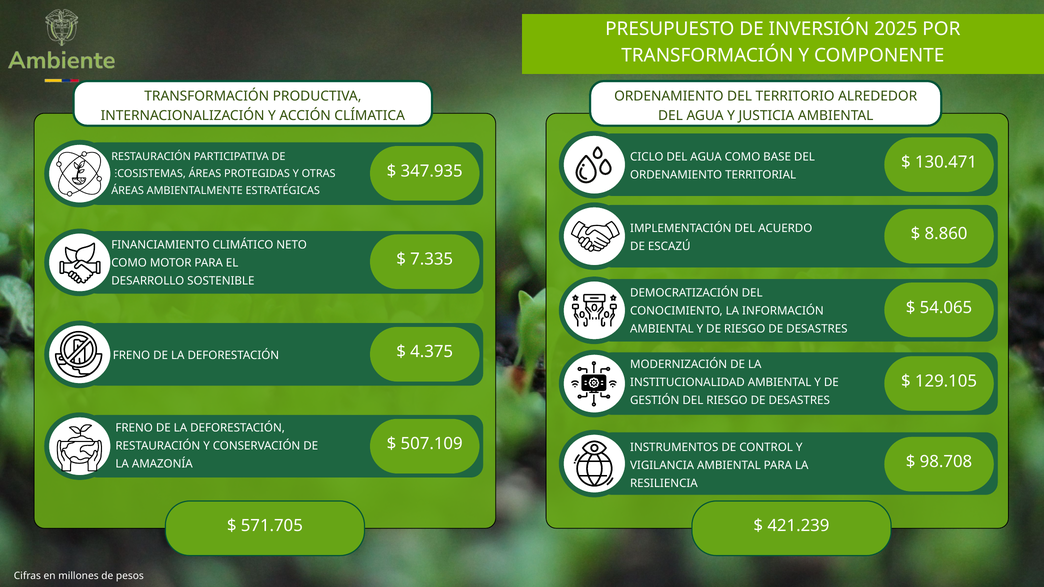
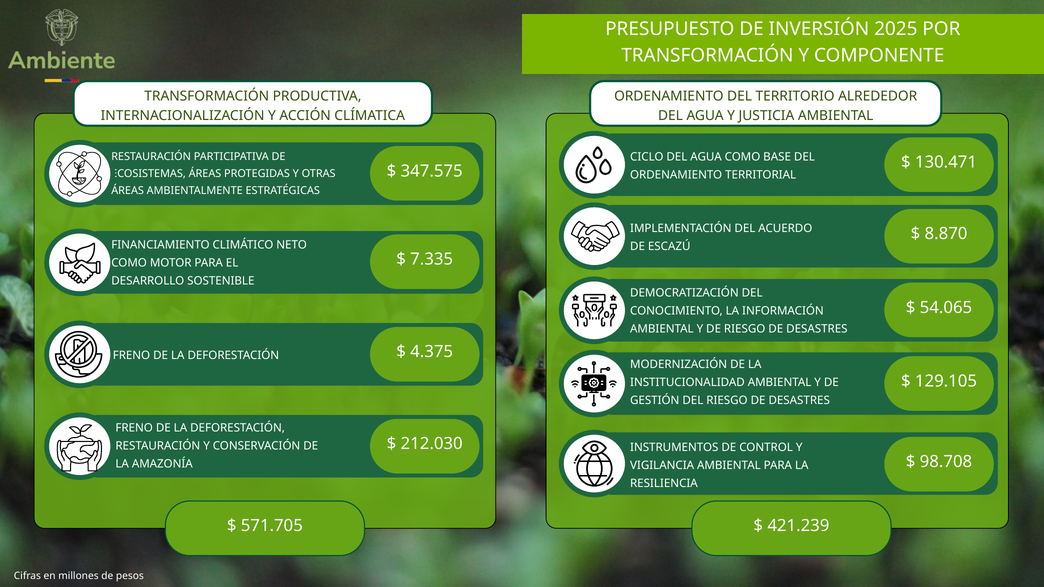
347.935: 347.935 -> 347.575
8.860: 8.860 -> 8.870
507.109: 507.109 -> 212.030
